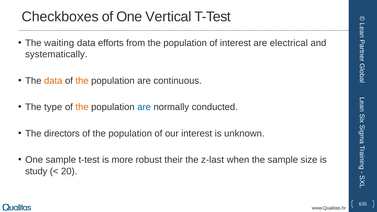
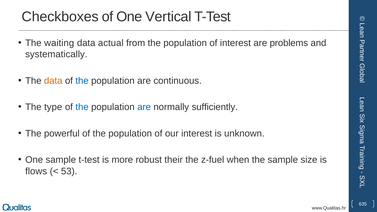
efforts: efforts -> actual
electrical: electrical -> problems
the at (82, 81) colour: orange -> blue
the at (82, 107) colour: orange -> blue
conducted: conducted -> sufficiently
directors: directors -> powerful
z-last: z-last -> z-fuel
study: study -> flows
20: 20 -> 53
